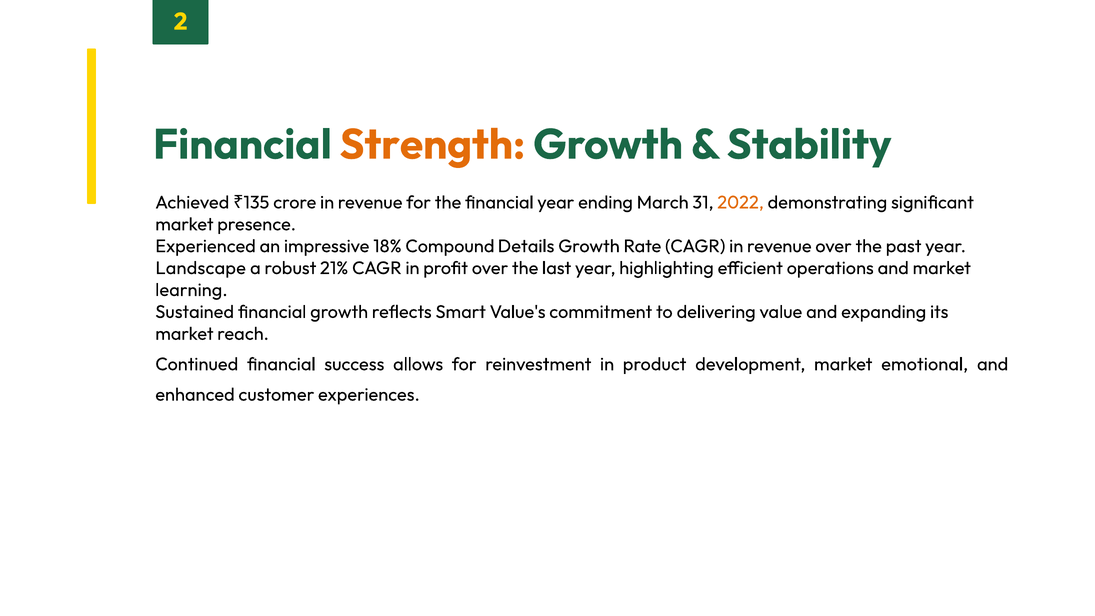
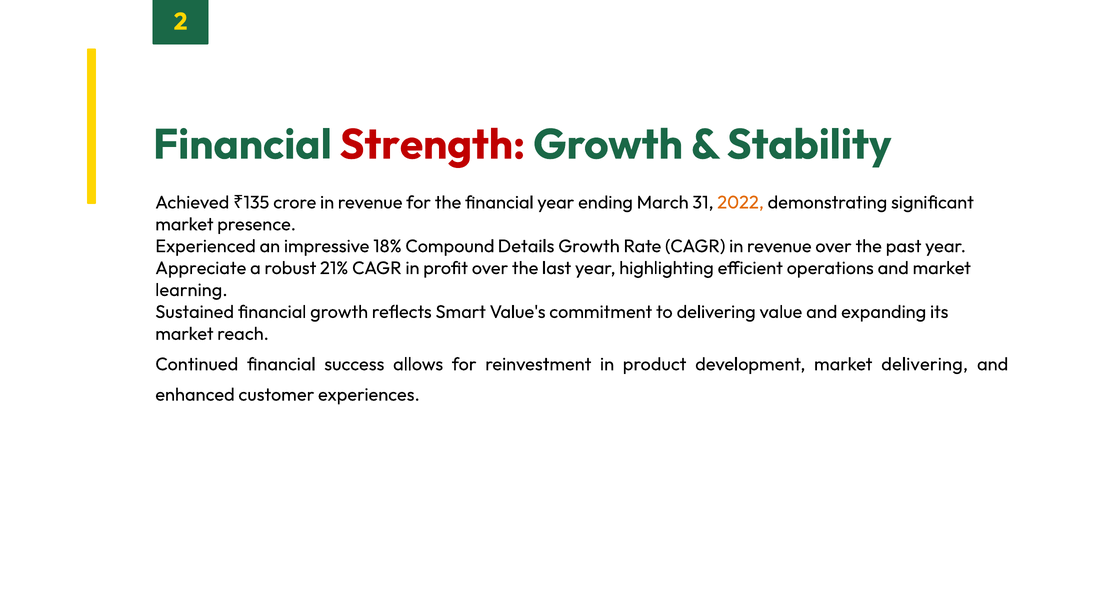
Strength colour: orange -> red
Landscape: Landscape -> Appreciate
market emotional: emotional -> delivering
